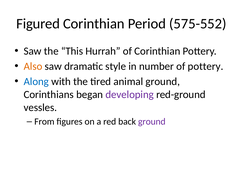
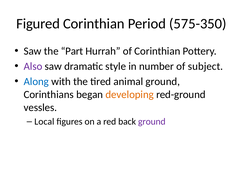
575-552: 575-552 -> 575-350
This: This -> Part
Also colour: orange -> purple
of pottery: pottery -> subject
developing colour: purple -> orange
From: From -> Local
